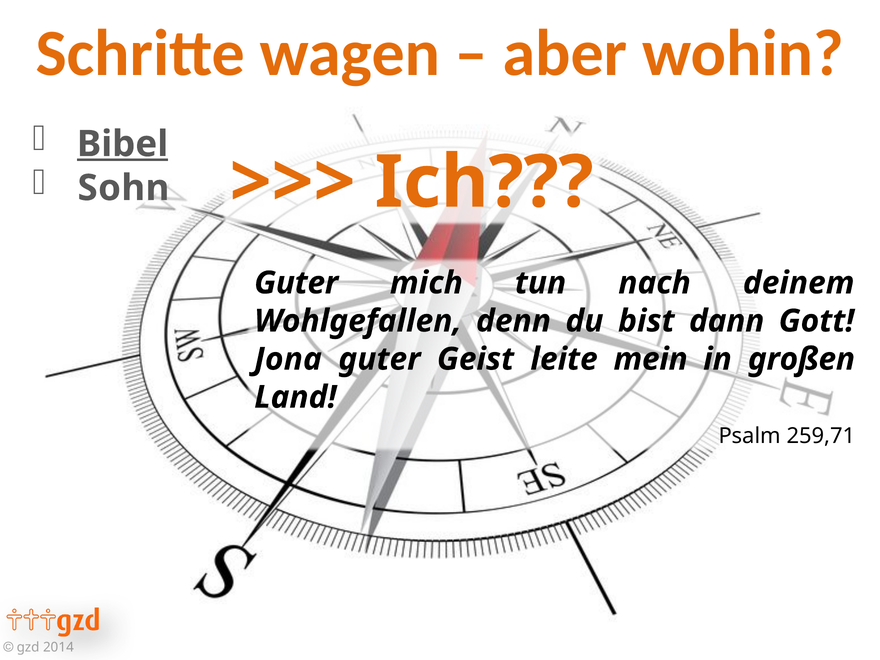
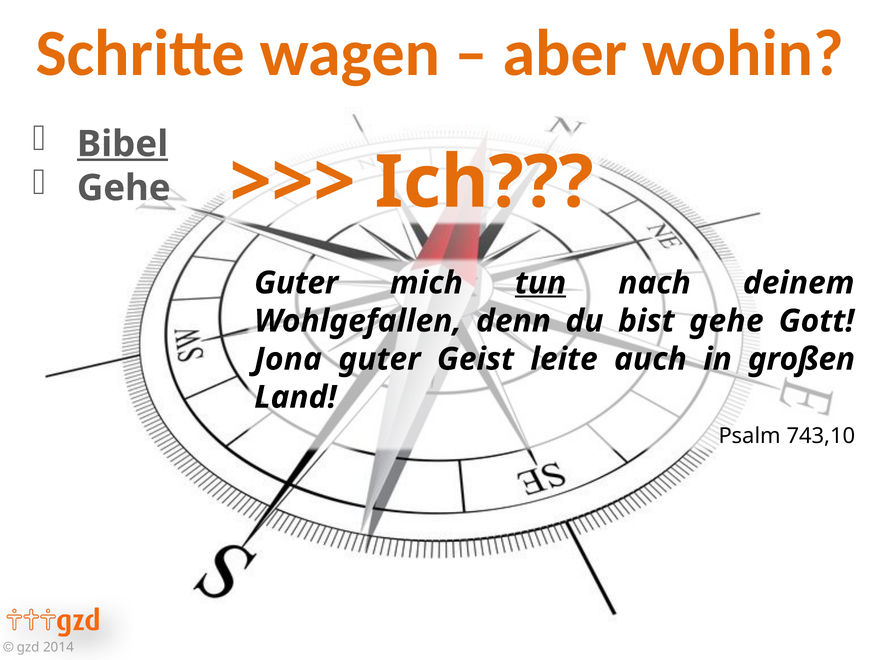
Sohn at (123, 188): Sohn -> Gehe
tun underline: none -> present
bist dann: dann -> gehe
mein: mein -> auch
259,71: 259,71 -> 743,10
